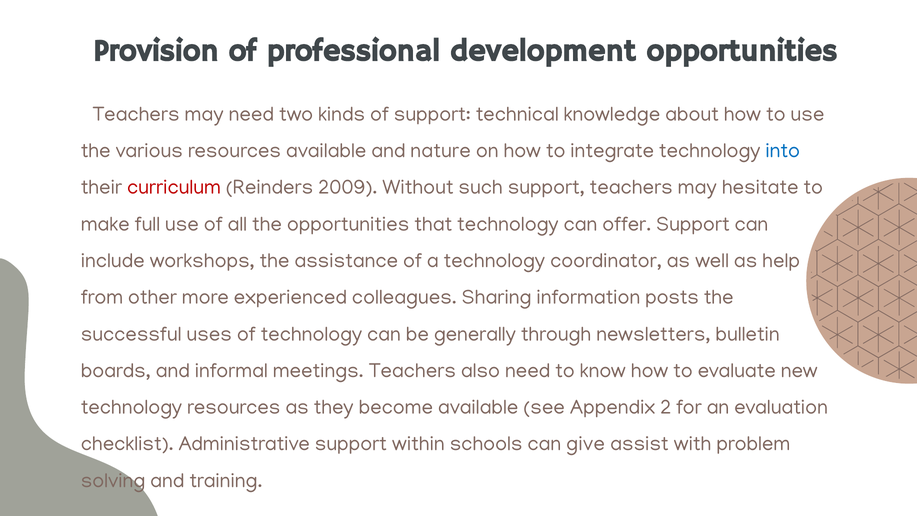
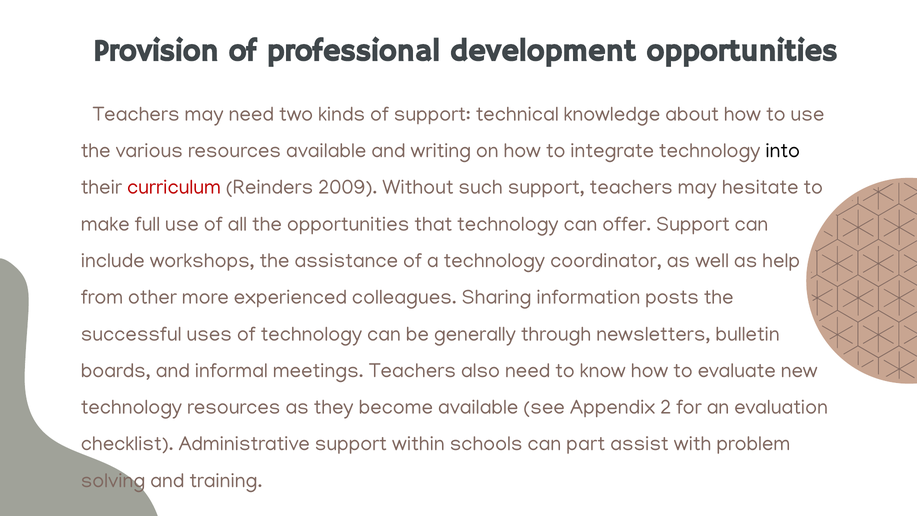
nature: nature -> writing
into colour: blue -> black
give: give -> part
